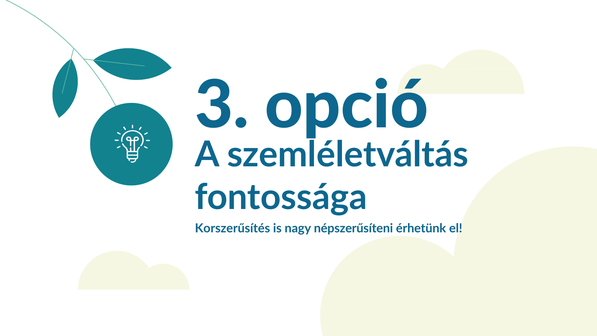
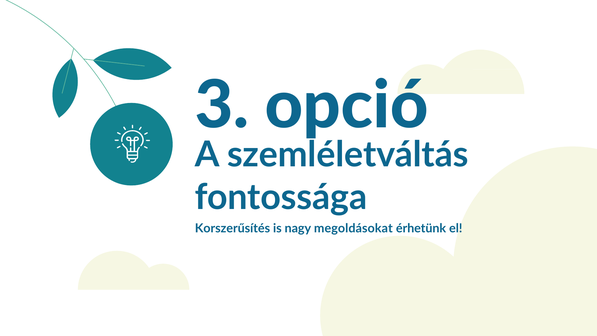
népszerűsíteni: népszerűsíteni -> megoldásokat
